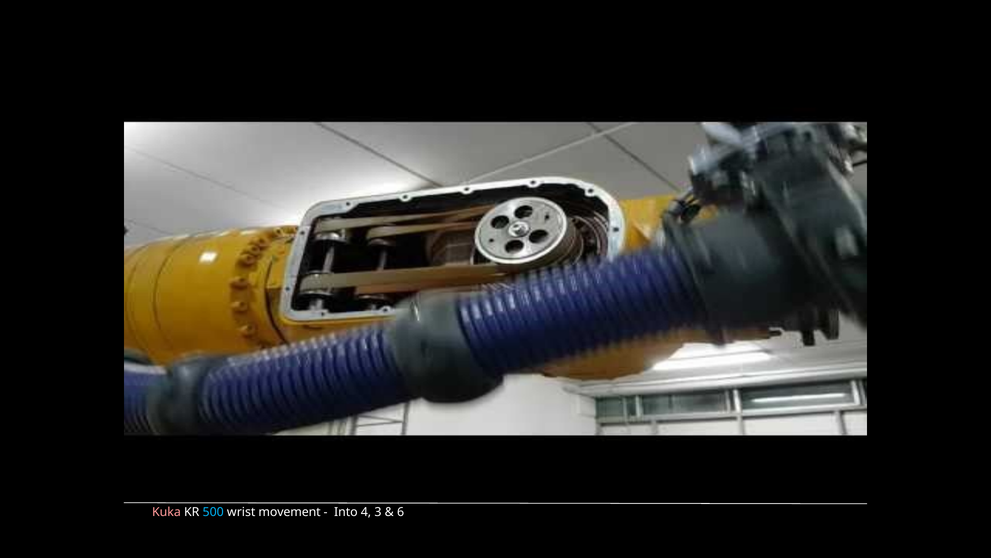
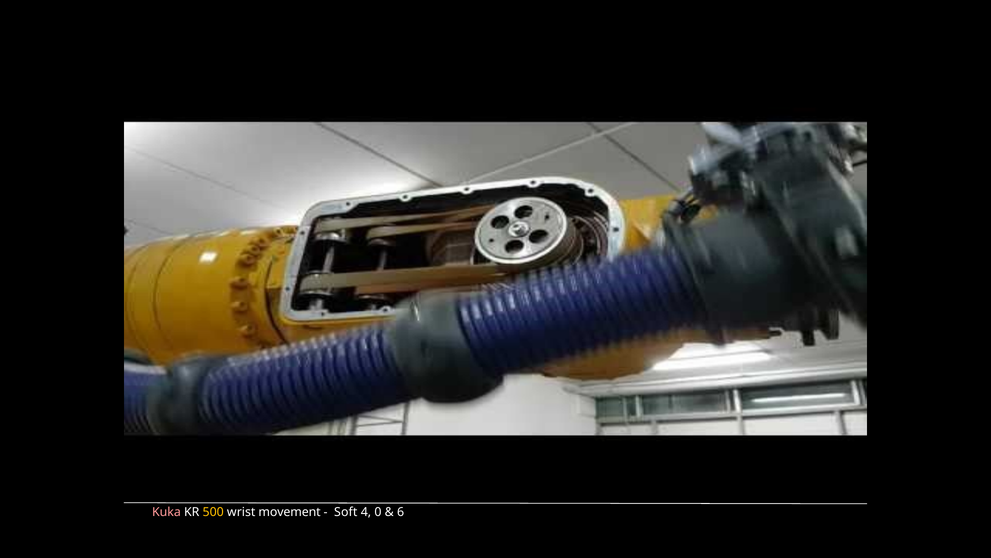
500 colour: light blue -> yellow
Into: Into -> Soft
3: 3 -> 0
